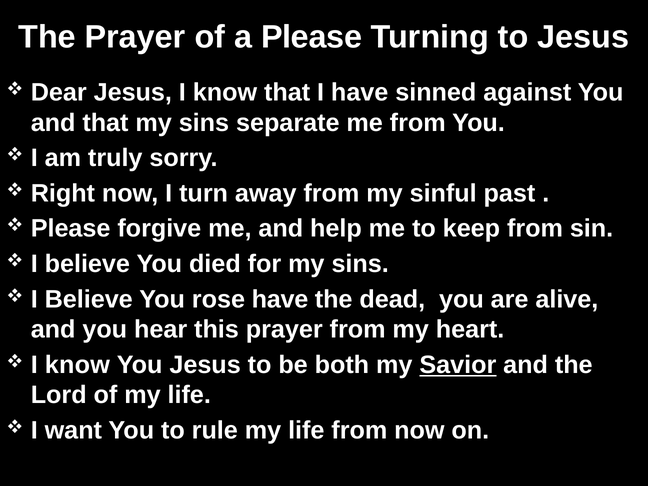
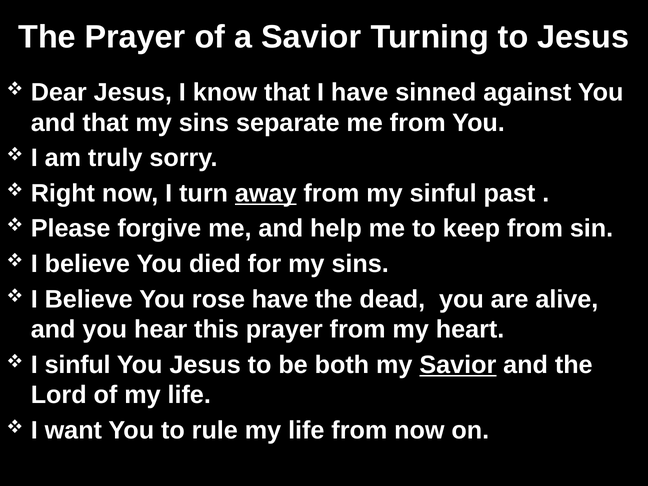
a Please: Please -> Savior
away underline: none -> present
know at (77, 365): know -> sinful
